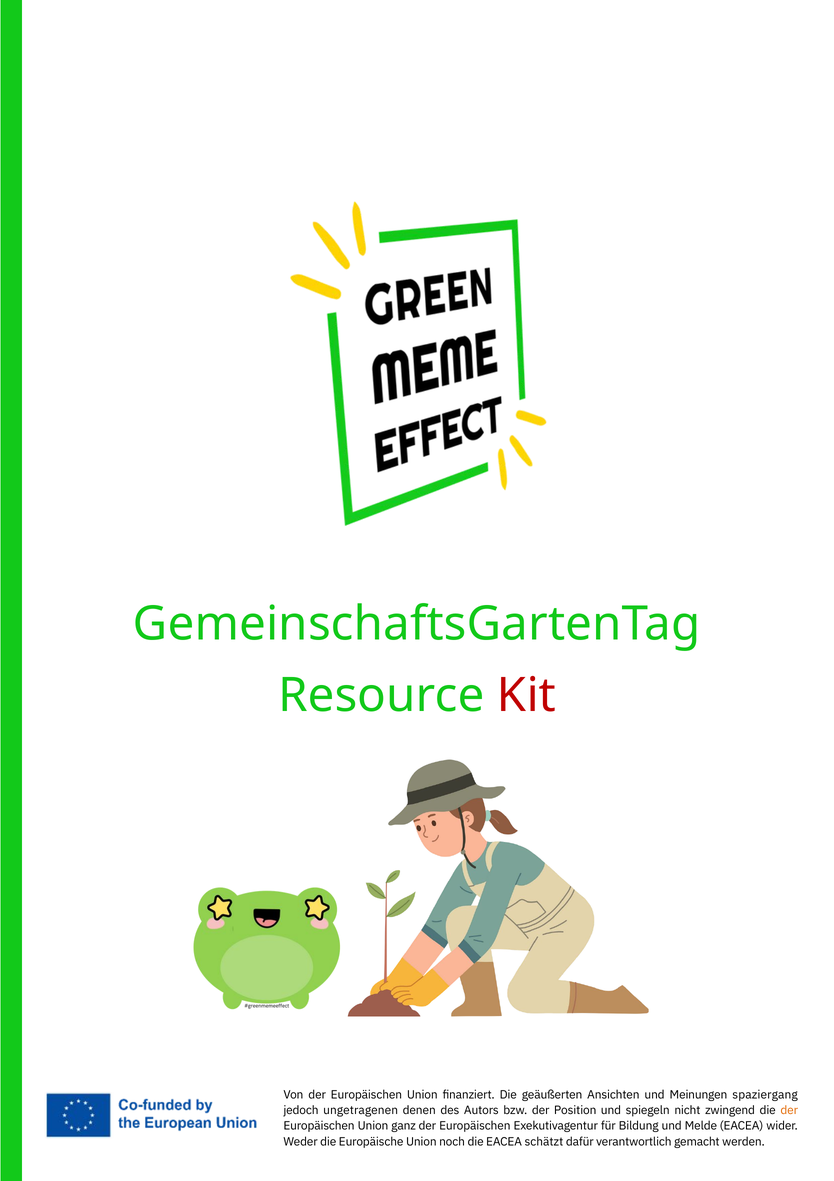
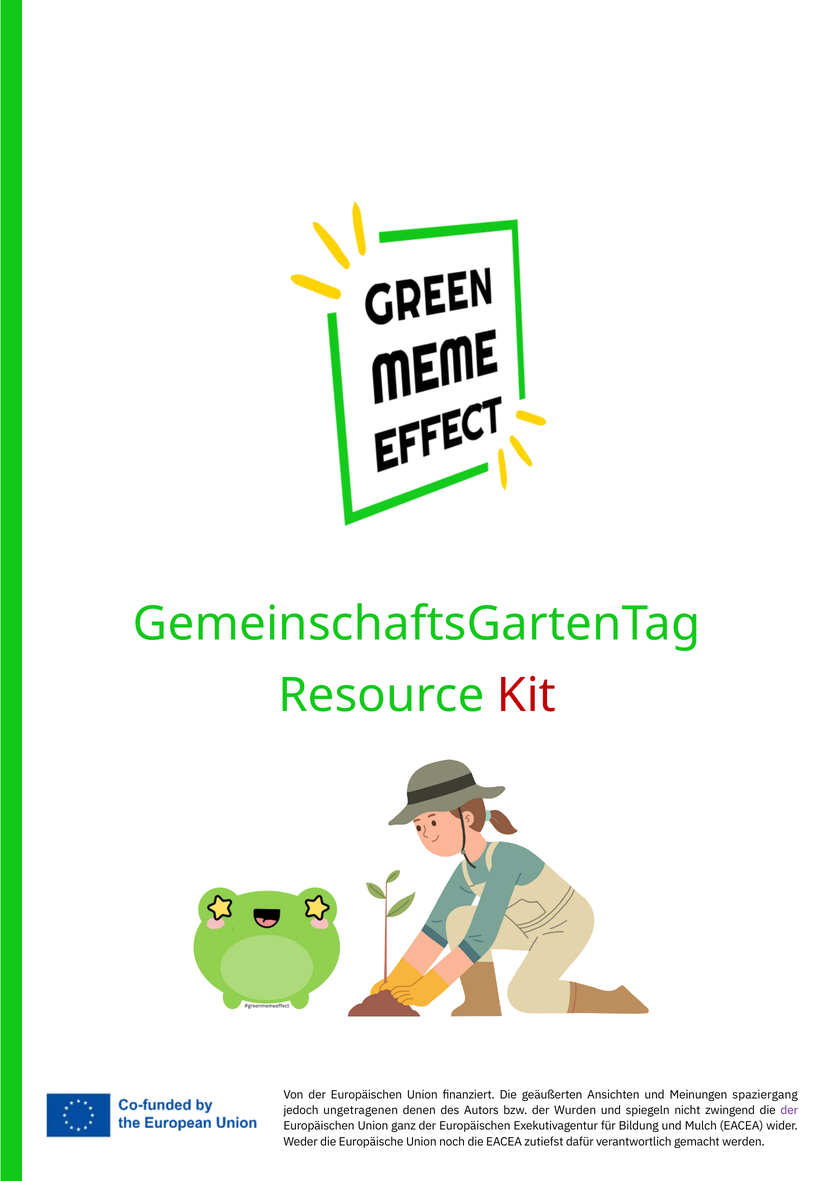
Position: Position -> Wurden
der at (789, 1110) colour: orange -> purple
Melde: Melde -> Mulch
schätzt: schätzt -> zutiefst
